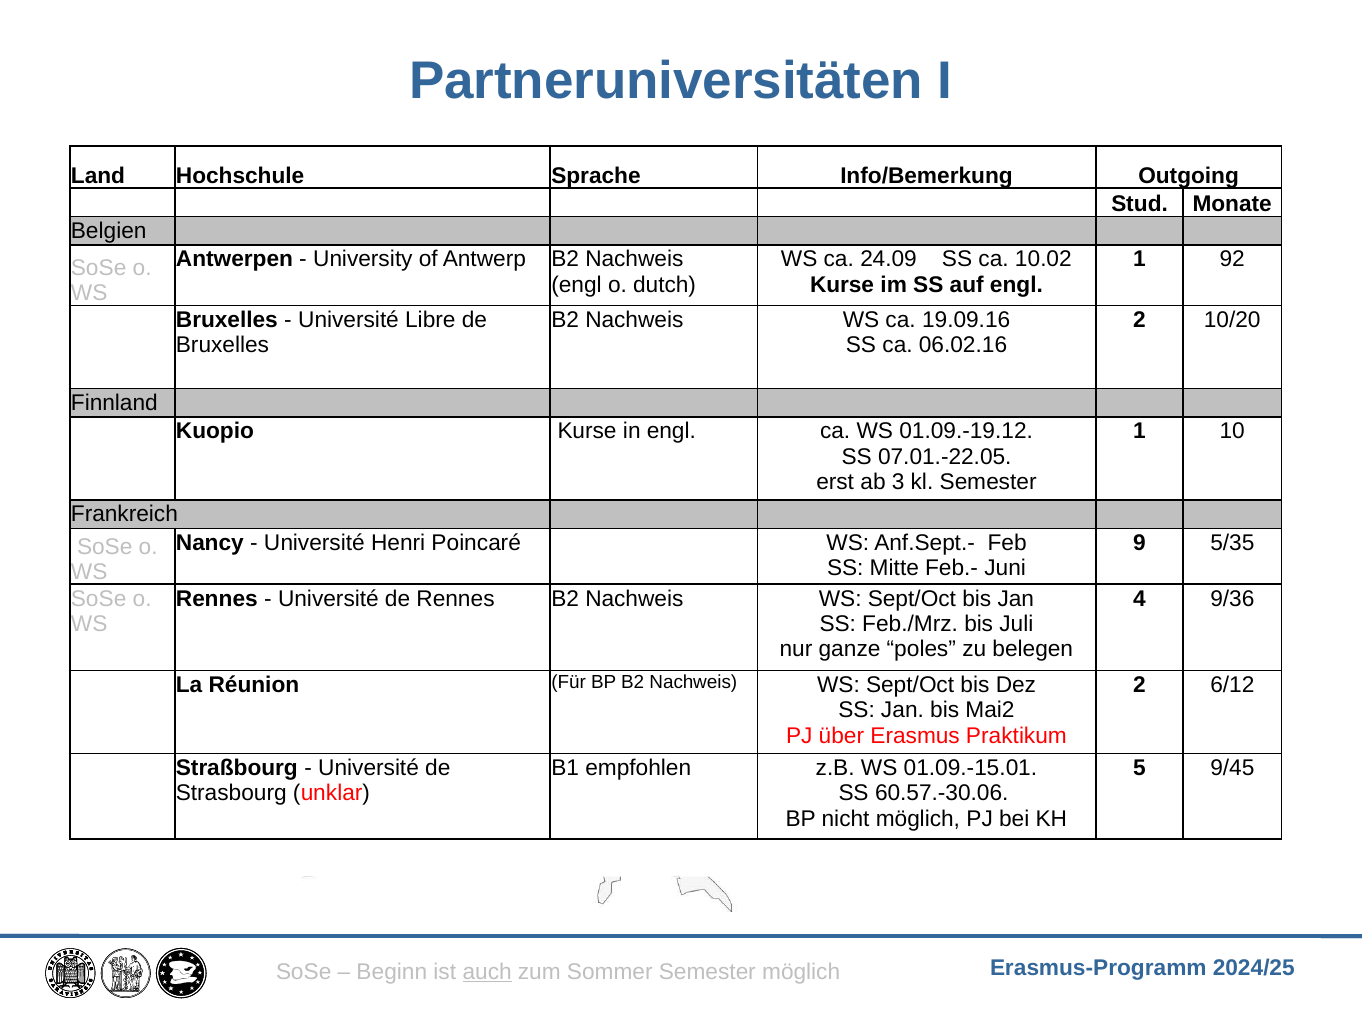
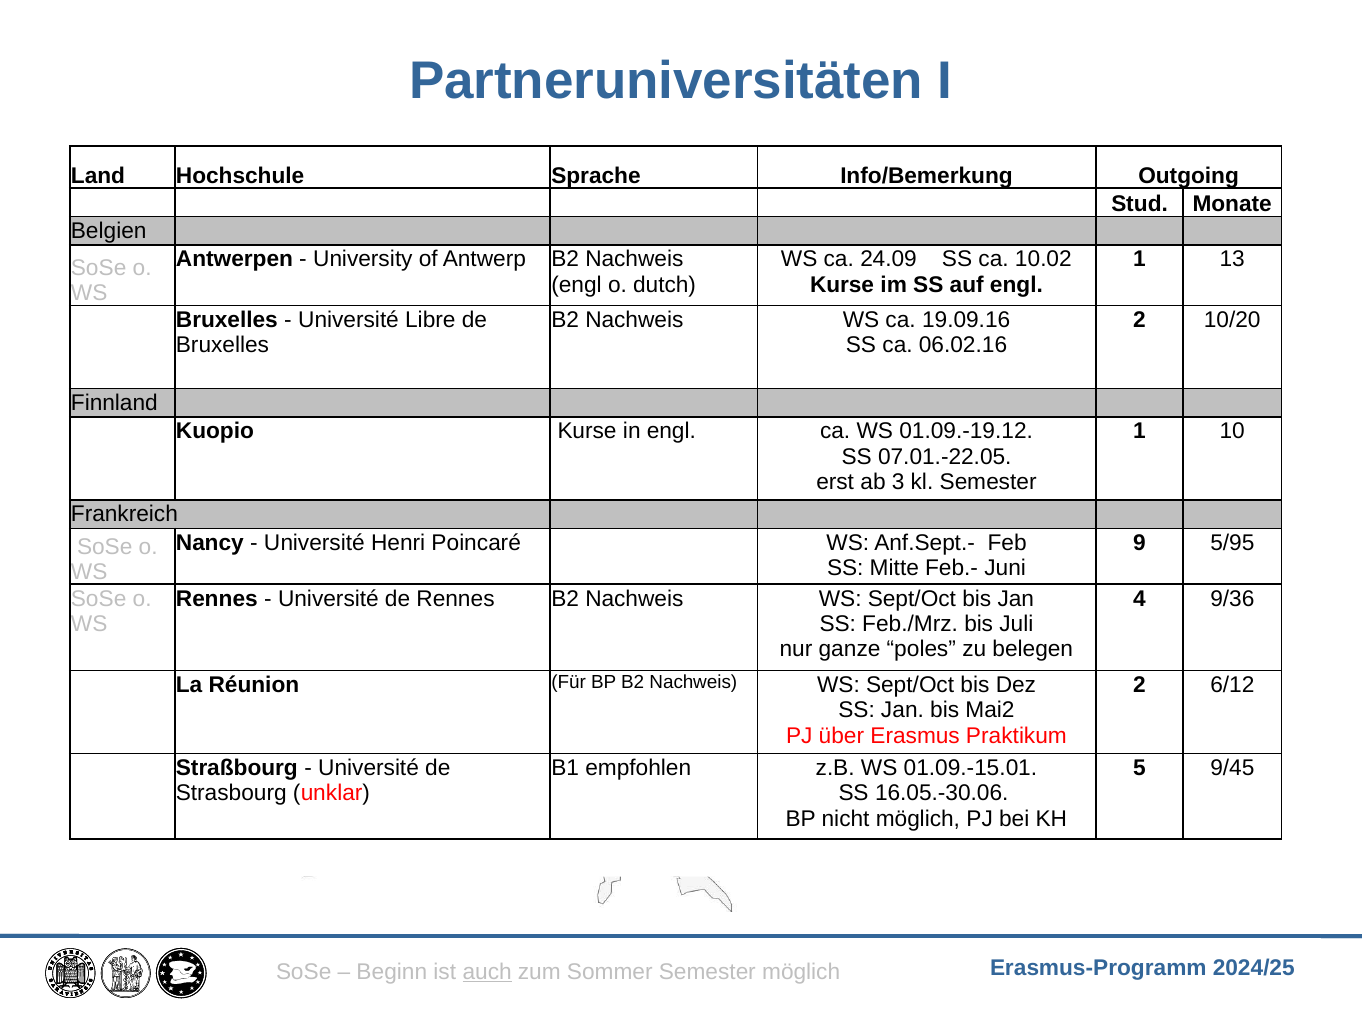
92: 92 -> 13
5/35: 5/35 -> 5/95
60.57.-30.06: 60.57.-30.06 -> 16.05.-30.06
